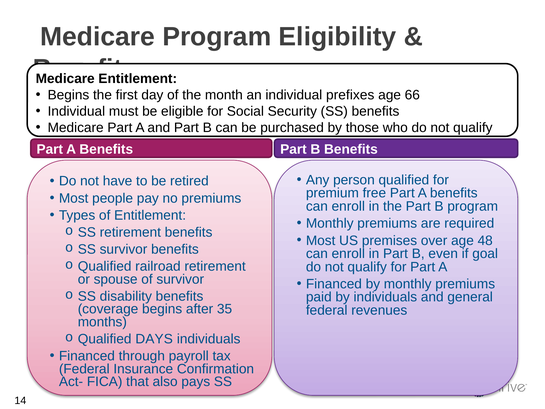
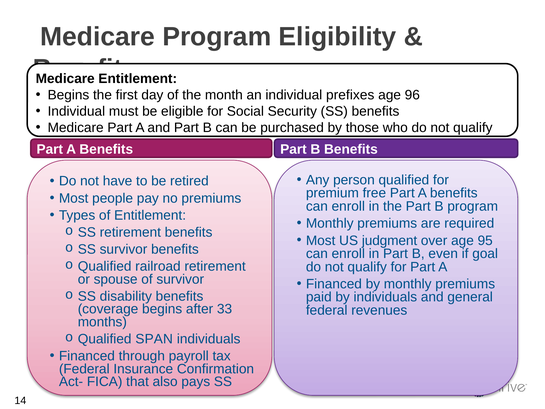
66: 66 -> 96
premises: premises -> judgment
48: 48 -> 95
35: 35 -> 33
DAYS: DAYS -> SPAN
